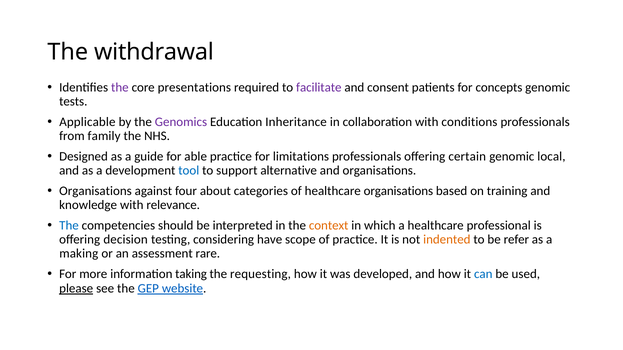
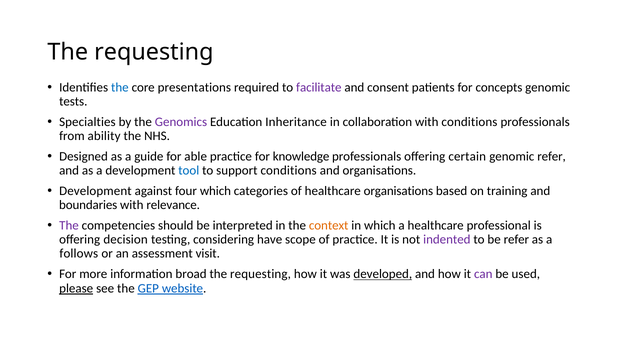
withdrawal at (154, 52): withdrawal -> requesting
the at (120, 88) colour: purple -> blue
Applicable: Applicable -> Specialties
family: family -> ability
limitations: limitations -> knowledge
genomic local: local -> refer
support alternative: alternative -> conditions
Organisations at (95, 191): Organisations -> Development
four about: about -> which
knowledge: knowledge -> boundaries
The at (69, 226) colour: blue -> purple
indented colour: orange -> purple
making: making -> follows
rare: rare -> visit
taking: taking -> broad
developed underline: none -> present
can colour: blue -> purple
